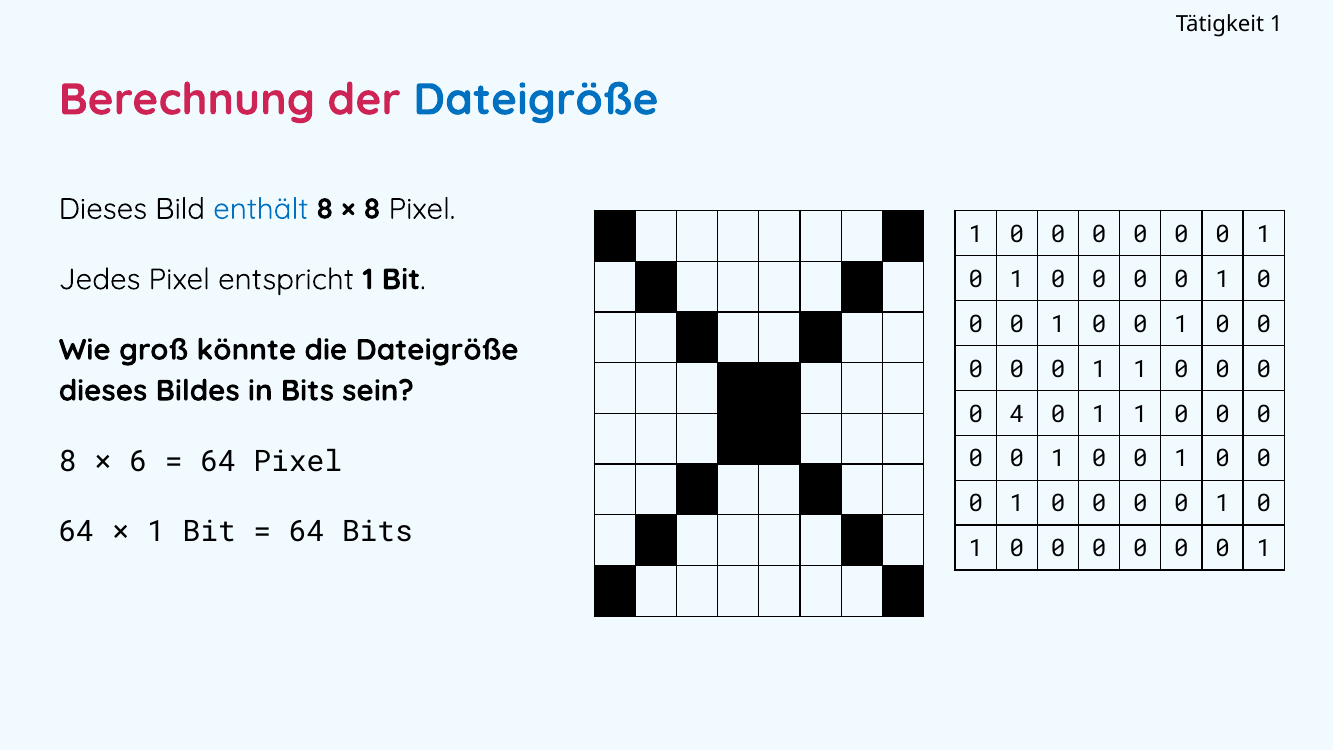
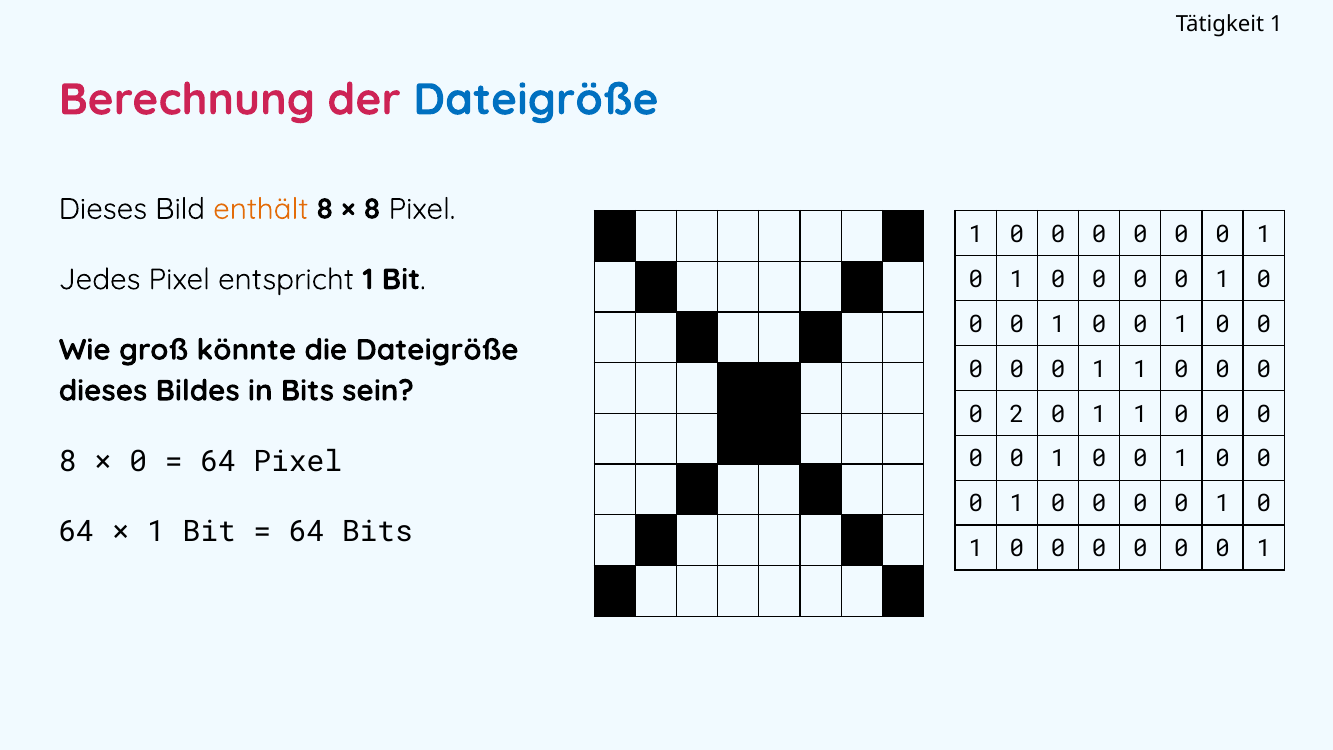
enthält colour: blue -> orange
4: 4 -> 2
6 at (138, 461): 6 -> 0
